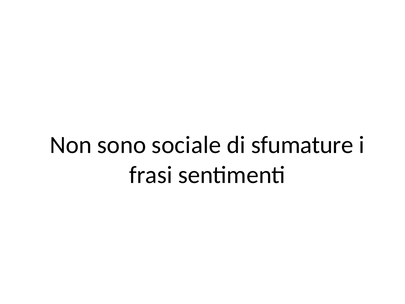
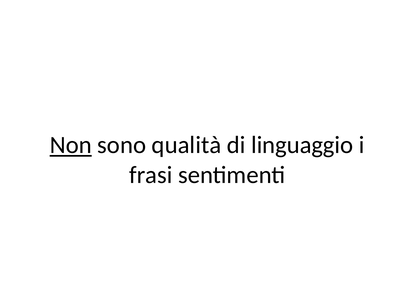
Non underline: none -> present
sociale: sociale -> qualità
sfumature: sfumature -> linguaggio
